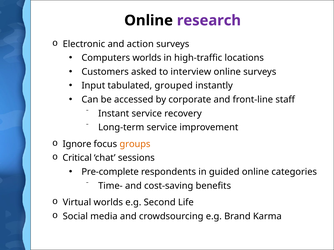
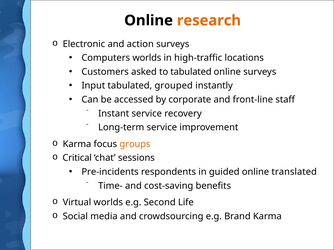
research colour: purple -> orange
to interview: interview -> tabulated
Ignore at (77, 144): Ignore -> Karma
Pre-complete: Pre-complete -> Pre-incidents
categories: categories -> translated
